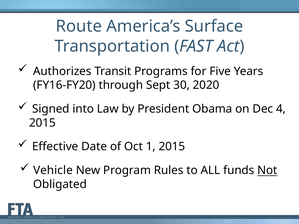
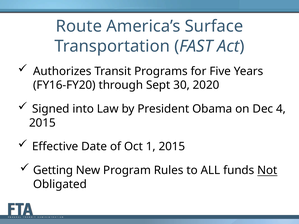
Vehicle: Vehicle -> Getting
